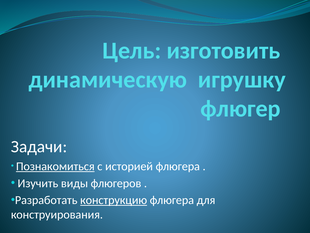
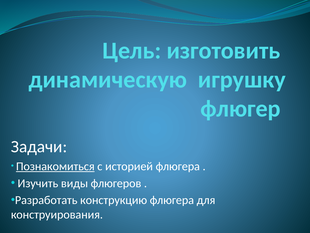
конструкцию underline: present -> none
